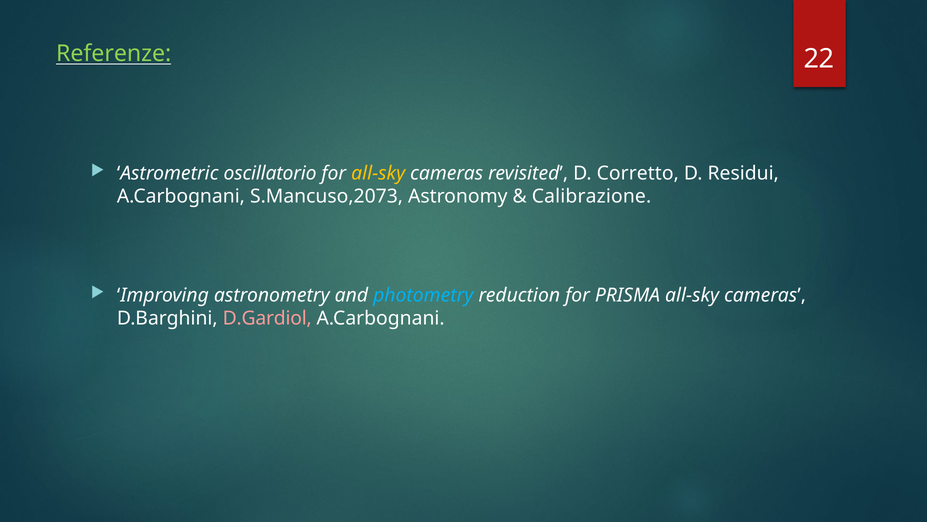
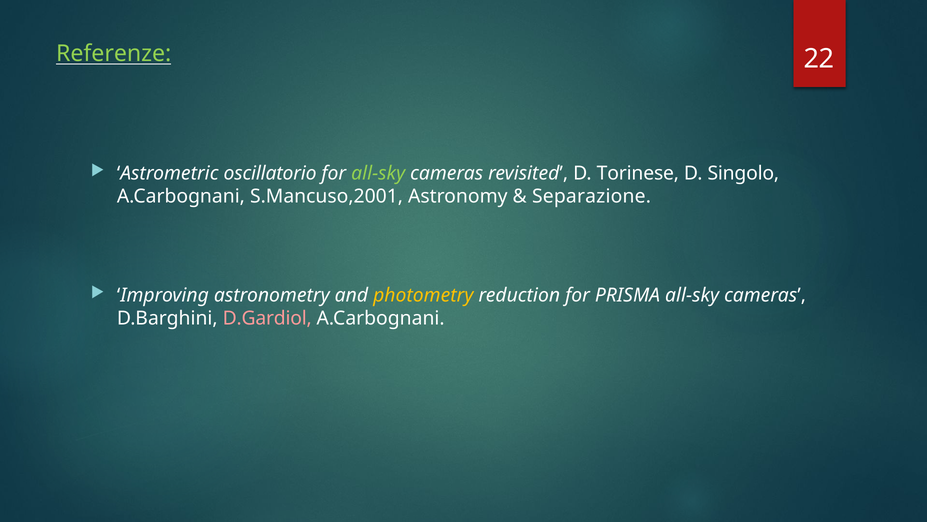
all-sky at (378, 173) colour: yellow -> light green
Corretto: Corretto -> Torinese
Residui: Residui -> Singolo
S.Mancuso,2073: S.Mancuso,2073 -> S.Mancuso,2001
Calibrazione: Calibrazione -> Separazione
photometry colour: light blue -> yellow
